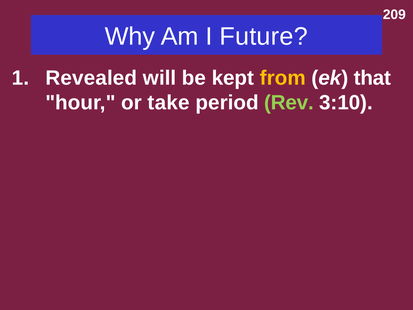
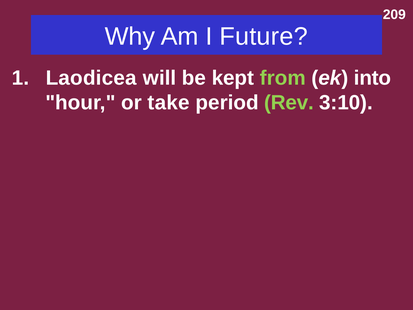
Revealed: Revealed -> Laodicea
from colour: yellow -> light green
that: that -> into
